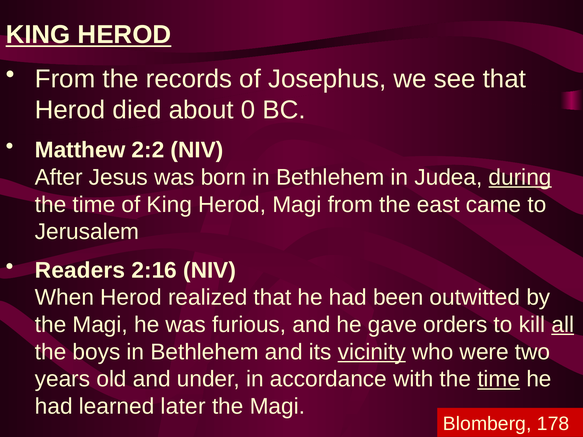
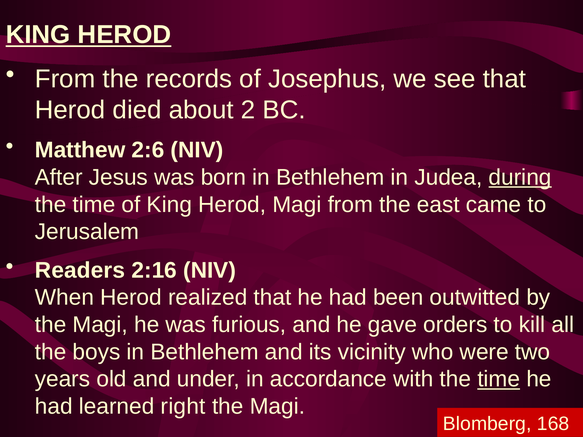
0: 0 -> 2
2:2: 2:2 -> 2:6
all underline: present -> none
vicinity underline: present -> none
later: later -> right
178: 178 -> 168
